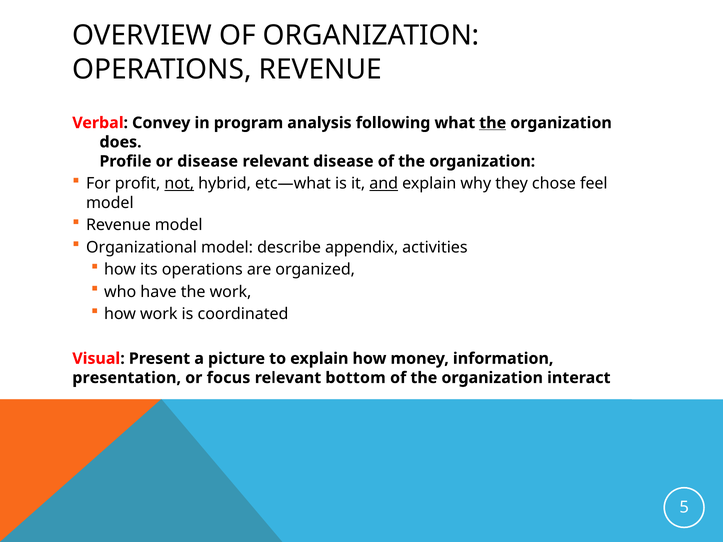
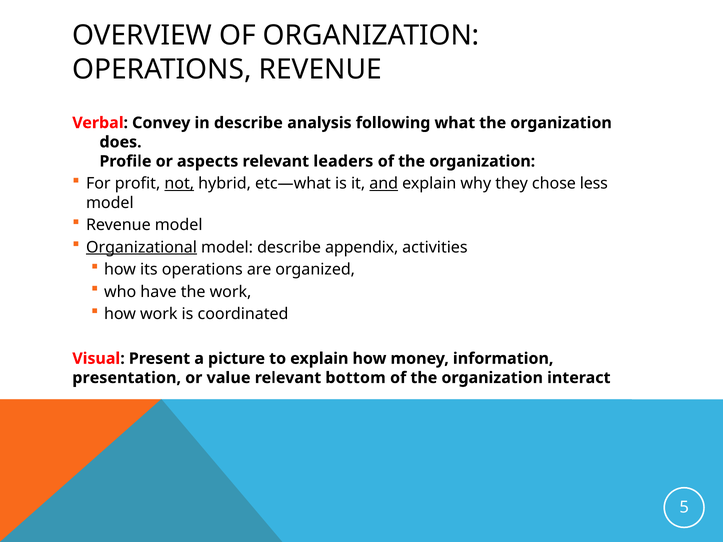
in program: program -> describe
the at (493, 123) underline: present -> none
or disease: disease -> aspects
relevant disease: disease -> leaders
feel: feel -> less
Organizational underline: none -> present
focus: focus -> value
